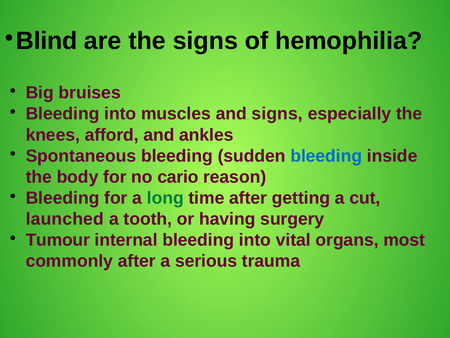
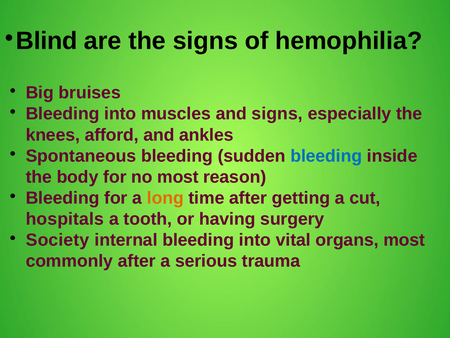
no cario: cario -> most
long colour: green -> orange
launched: launched -> hospitals
Tumour: Tumour -> Society
